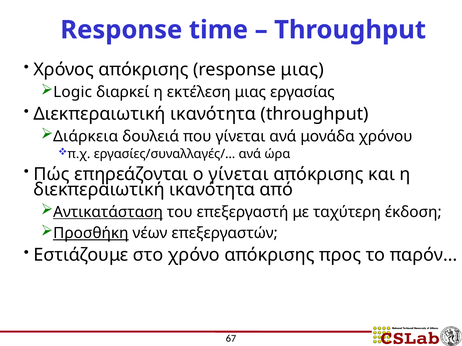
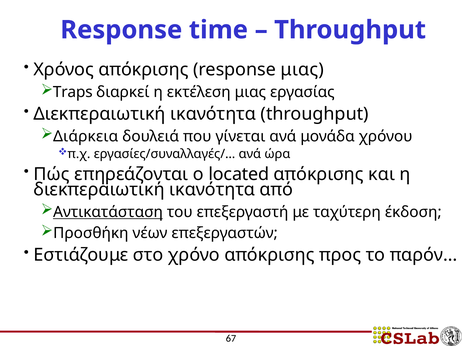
Logic: Logic -> Traps
ο γίνεται: γίνεται -> located
Προσθήκη underline: present -> none
